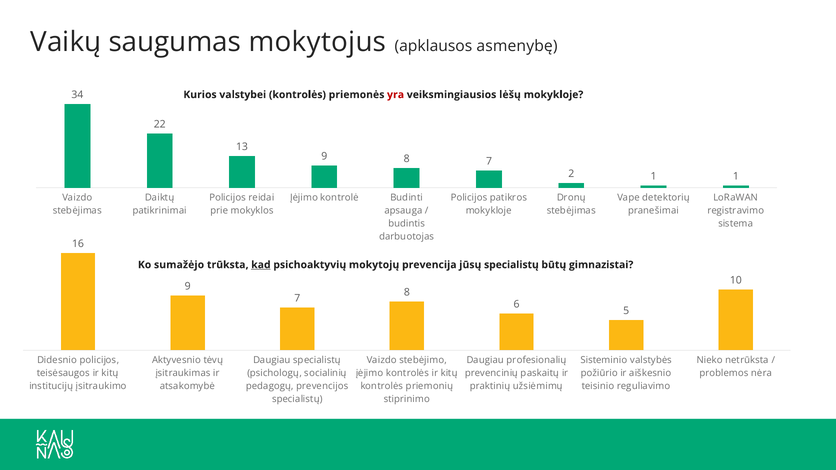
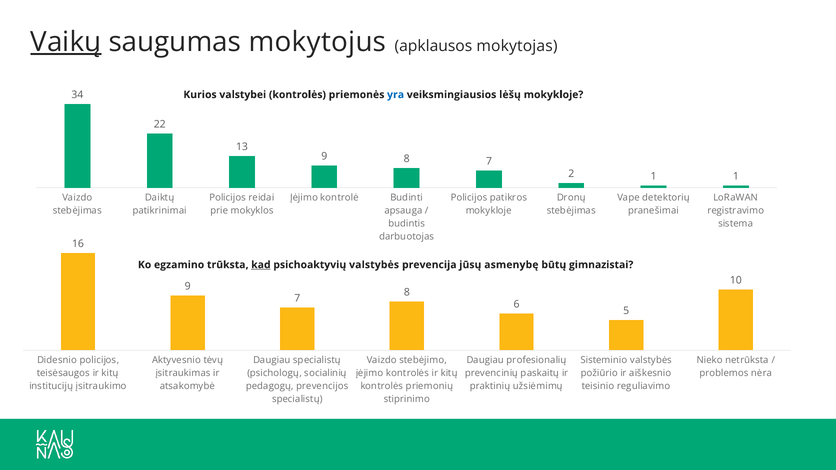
Vaikų underline: none -> present
asmenybę: asmenybę -> mokytojas
yra colour: red -> blue
sumažėjo: sumažėjo -> egzamino
psichoaktyvių mokytojų: mokytojų -> valstybės
jūsų specialistų: specialistų -> asmenybę
